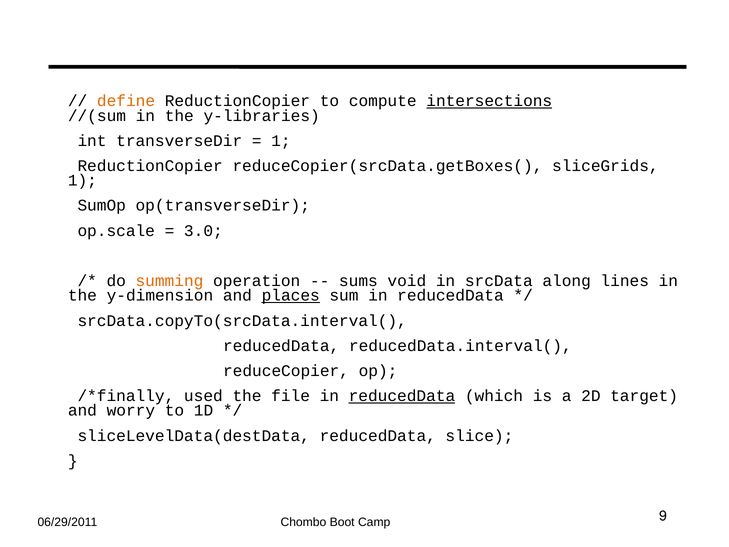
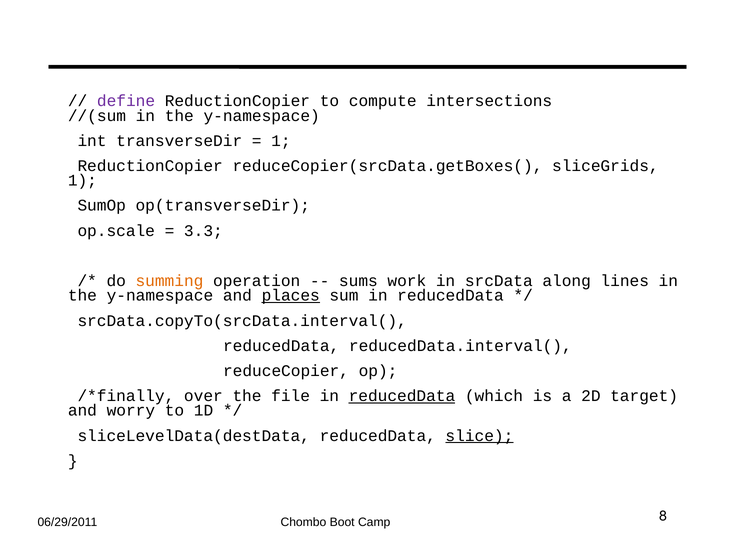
define colour: orange -> purple
intersections underline: present -> none
//(sum in the y-libraries: y-libraries -> y-namespace
3.0: 3.0 -> 3.3
void: void -> work
y-dimension at (160, 295): y-dimension -> y-namespace
used: used -> over
slice underline: none -> present
9: 9 -> 8
